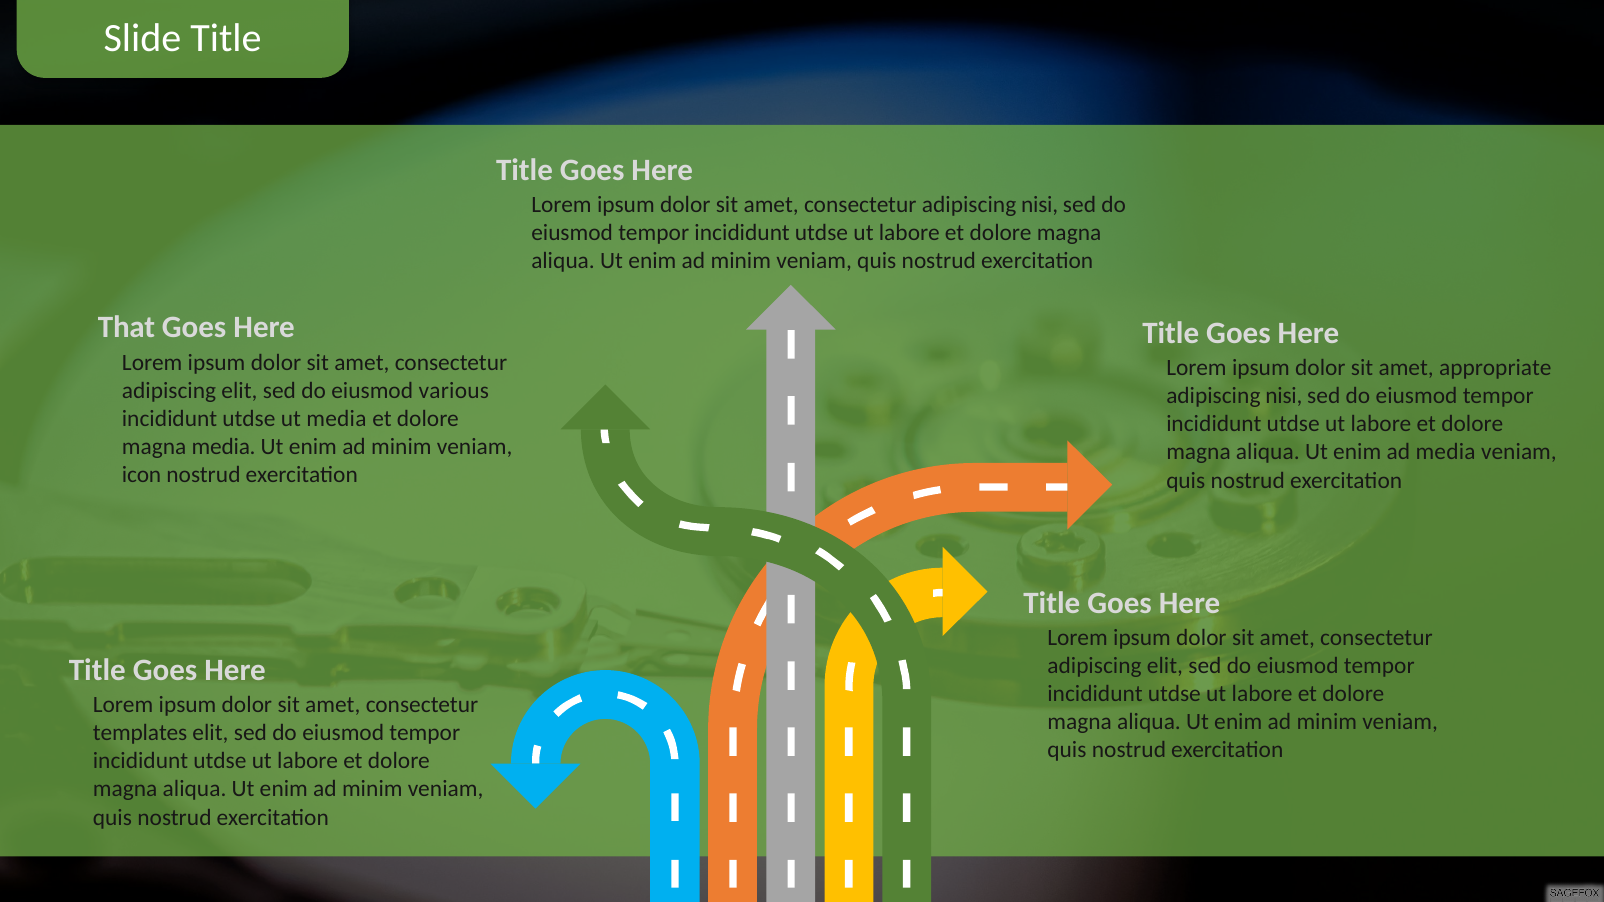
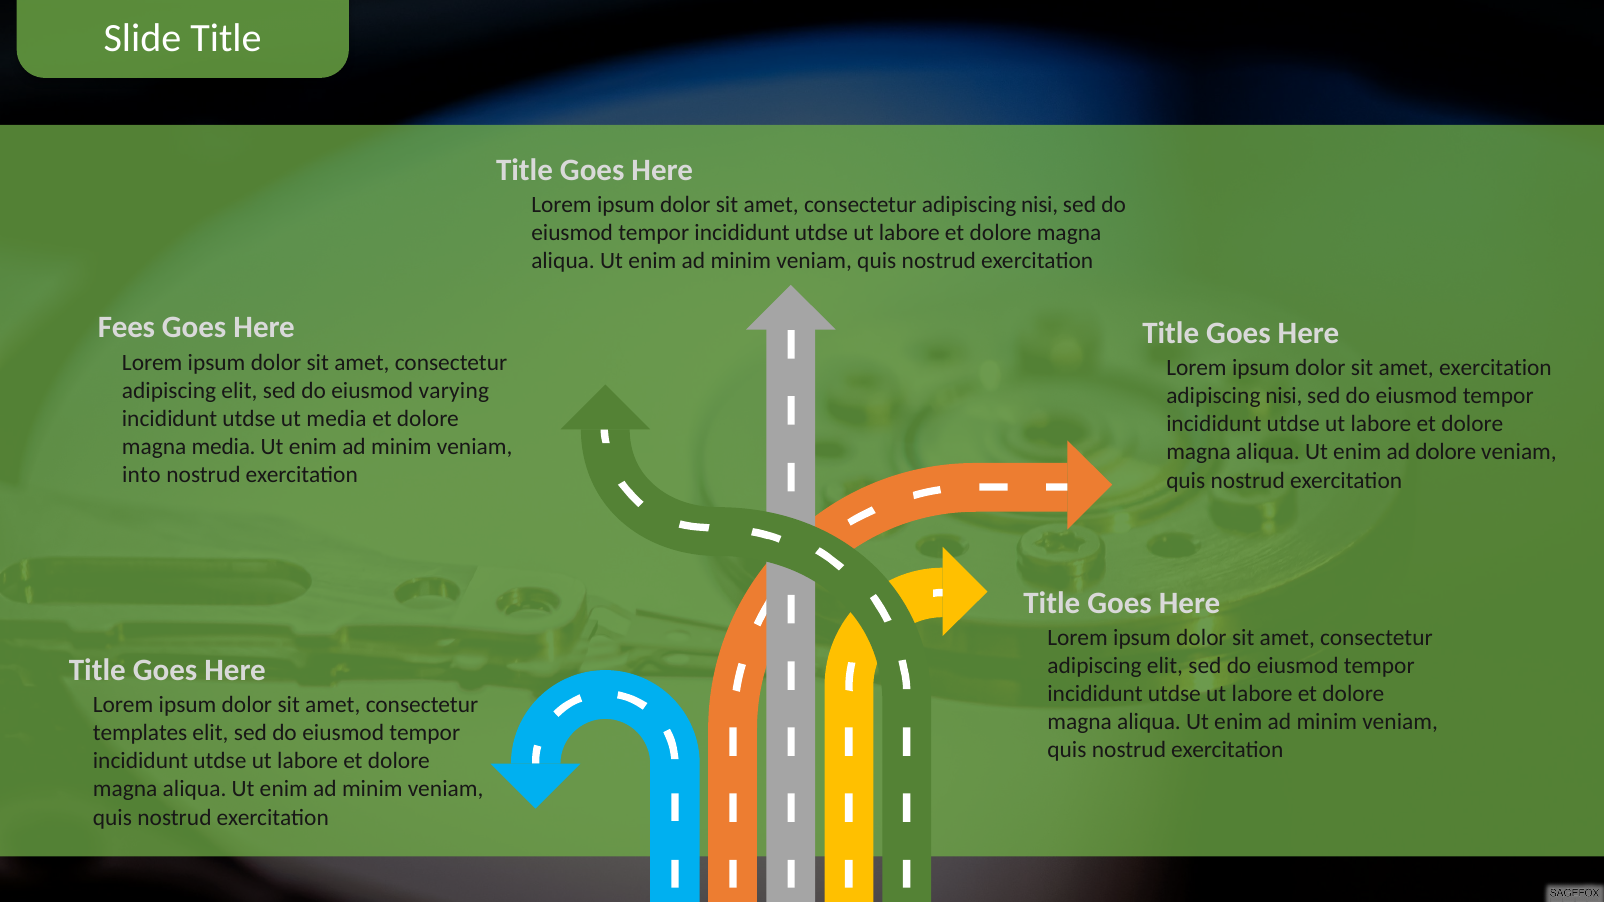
That: That -> Fees
amet appropriate: appropriate -> exercitation
various: various -> varying
ad media: media -> dolore
icon: icon -> into
